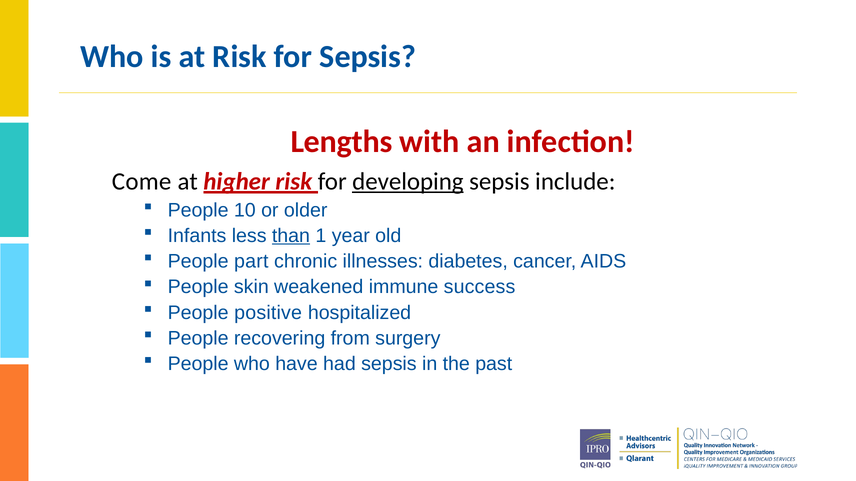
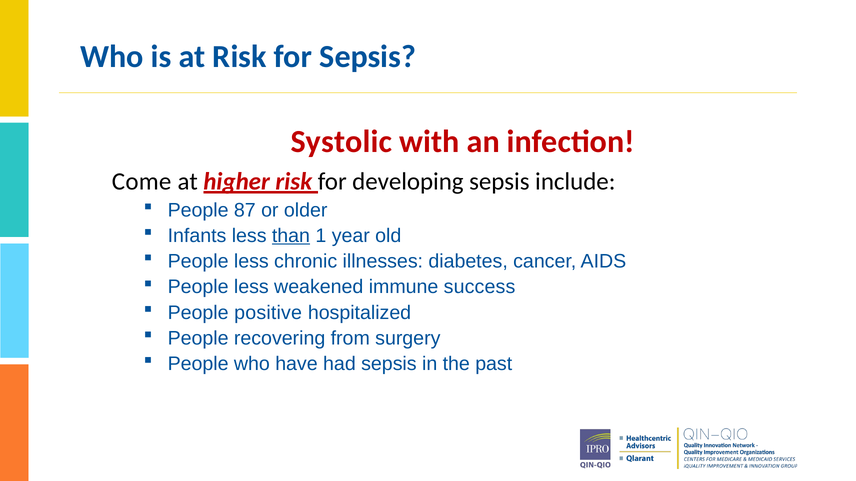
Lengths: Lengths -> Systolic
developing underline: present -> none
10: 10 -> 87
part at (251, 262): part -> less
skin at (251, 287): skin -> less
